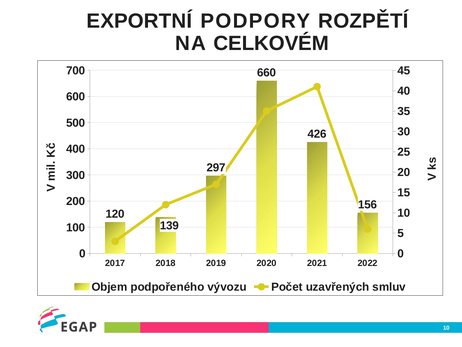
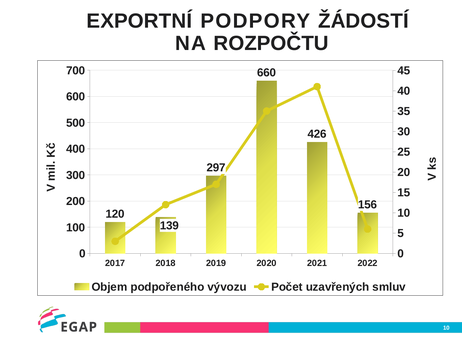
ROZPĚTÍ: ROZPĚTÍ -> ŽÁDOSTÍ
CELKOVÉM: CELKOVÉM -> ROZPOČTU
